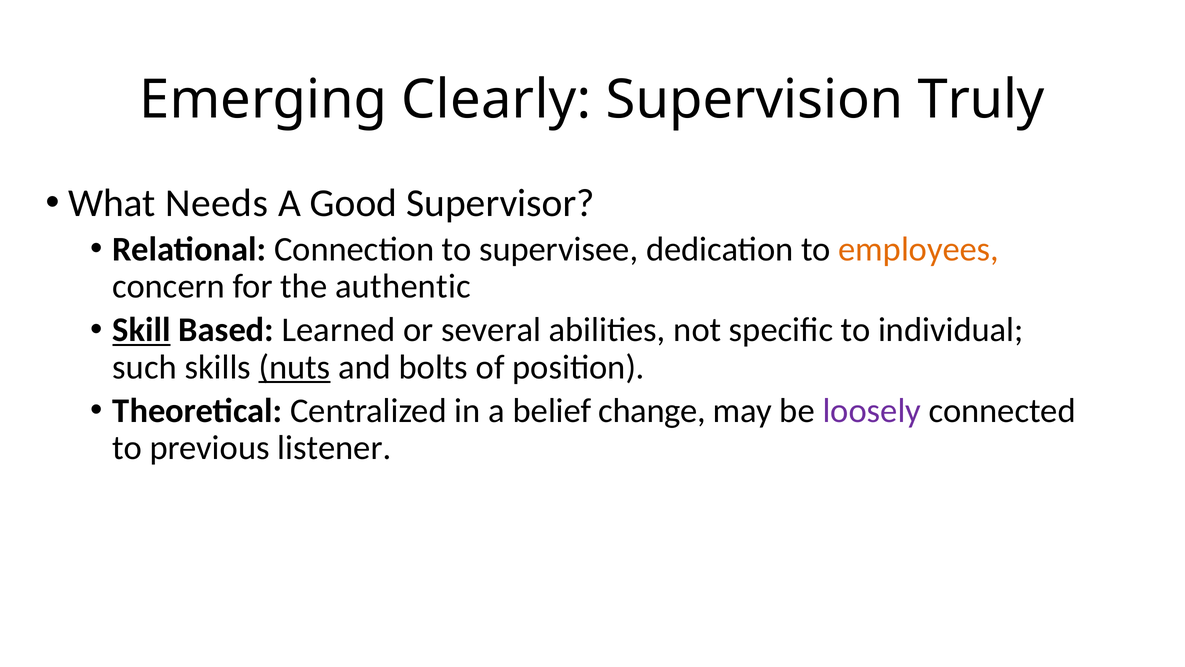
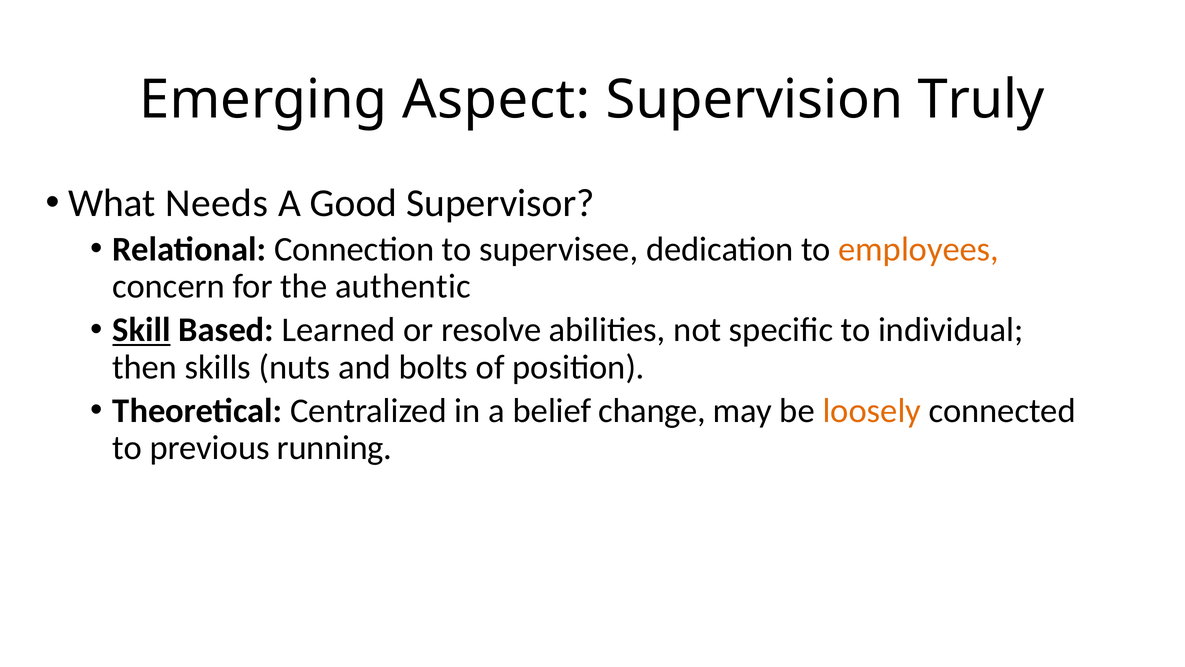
Clearly: Clearly -> Aspect
several: several -> resolve
such: such -> then
nuts underline: present -> none
loosely colour: purple -> orange
listener: listener -> running
